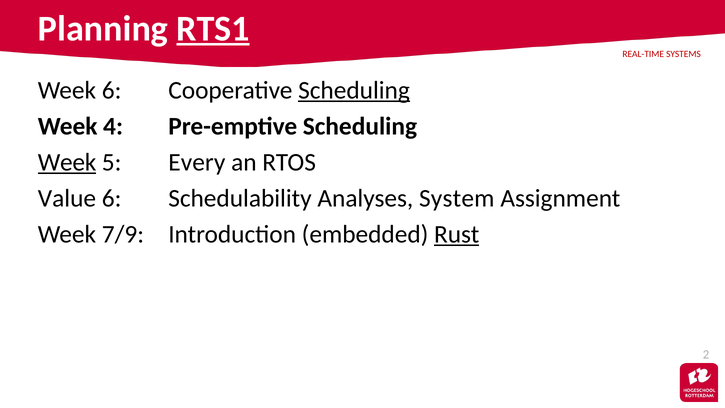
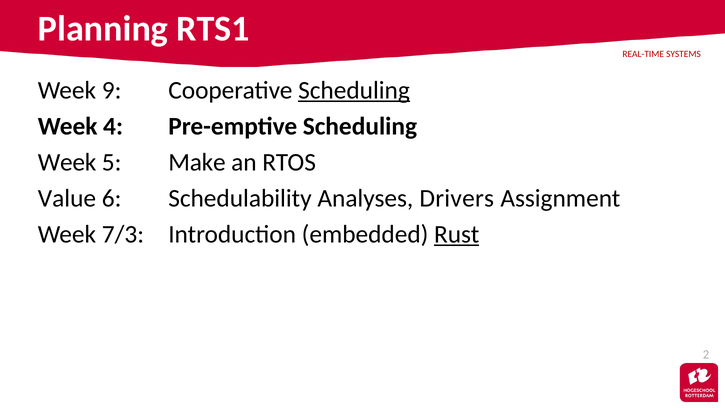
RTS1 underline: present -> none
Week 6: 6 -> 9
Week at (67, 162) underline: present -> none
Every: Every -> Make
System: System -> Drivers
7/9: 7/9 -> 7/3
